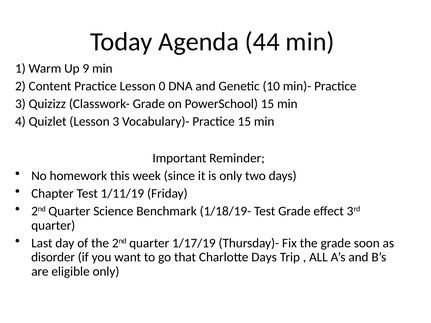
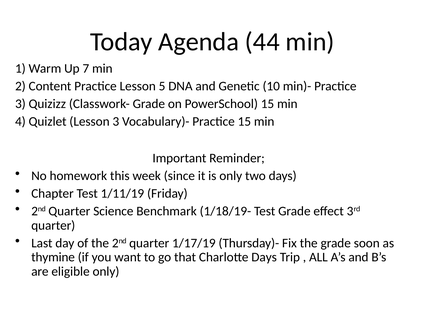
9: 9 -> 7
0: 0 -> 5
disorder: disorder -> thymine
